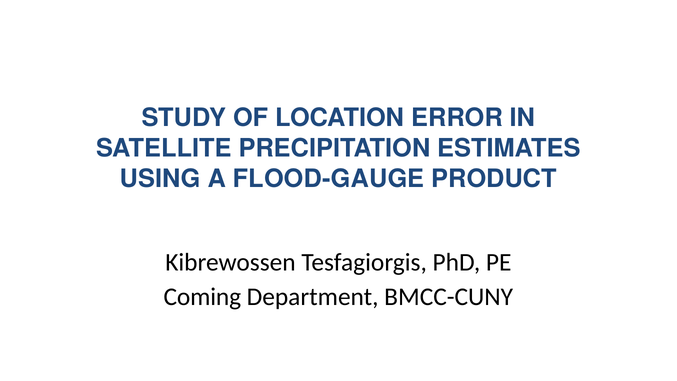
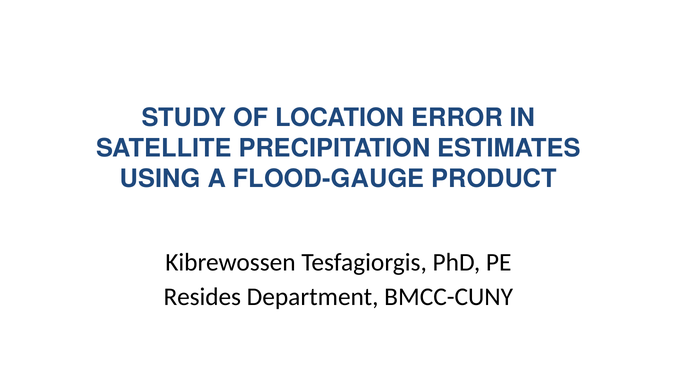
Coming: Coming -> Resides
